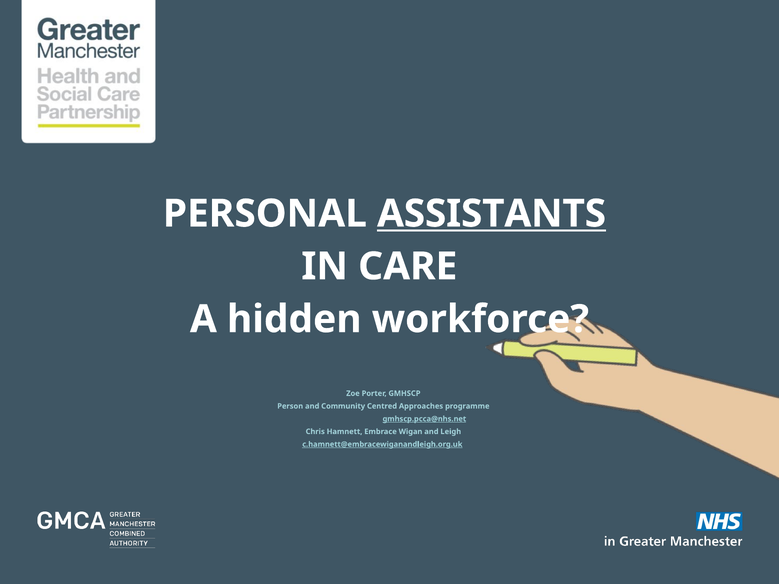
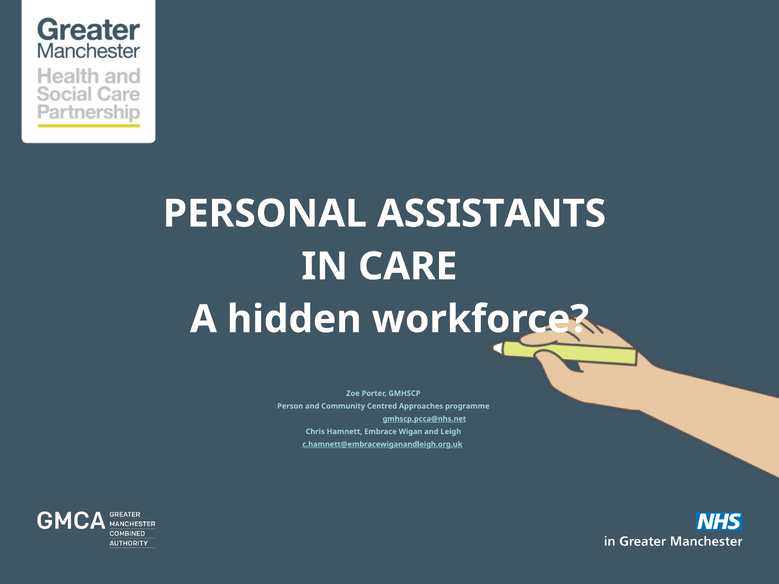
ASSISTANTS underline: present -> none
